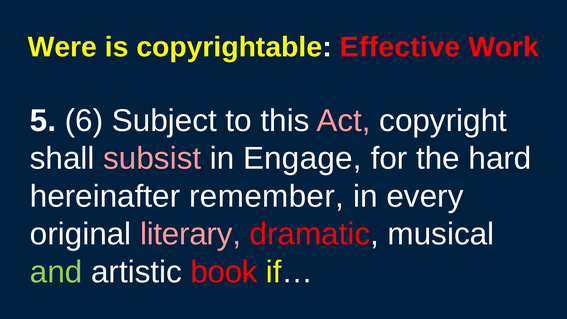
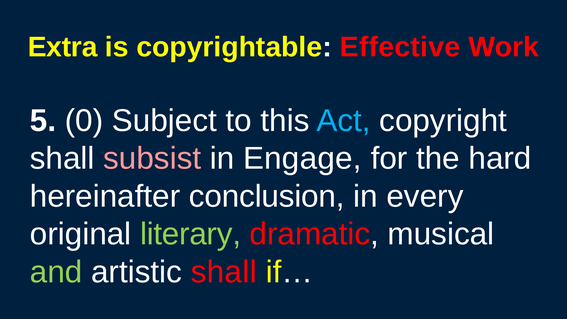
Were: Were -> Extra
6: 6 -> 0
Act colour: pink -> light blue
remember: remember -> conclusion
literary colour: pink -> light green
artistic book: book -> shall
